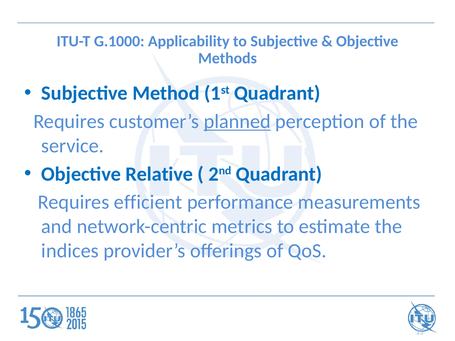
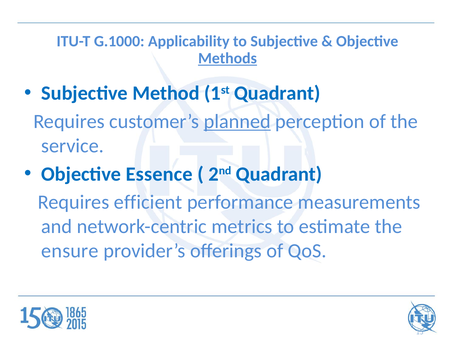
Methods underline: none -> present
Relative: Relative -> Essence
indices: indices -> ensure
